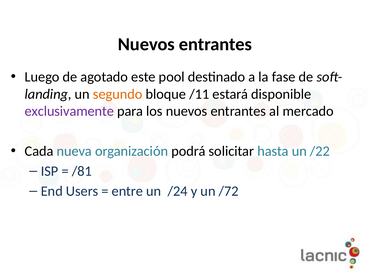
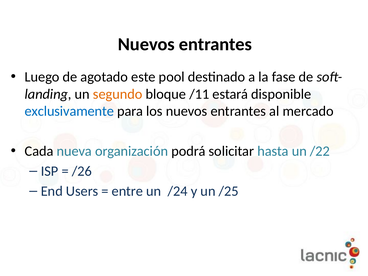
exclusivamente colour: purple -> blue
/81: /81 -> /26
/72: /72 -> /25
